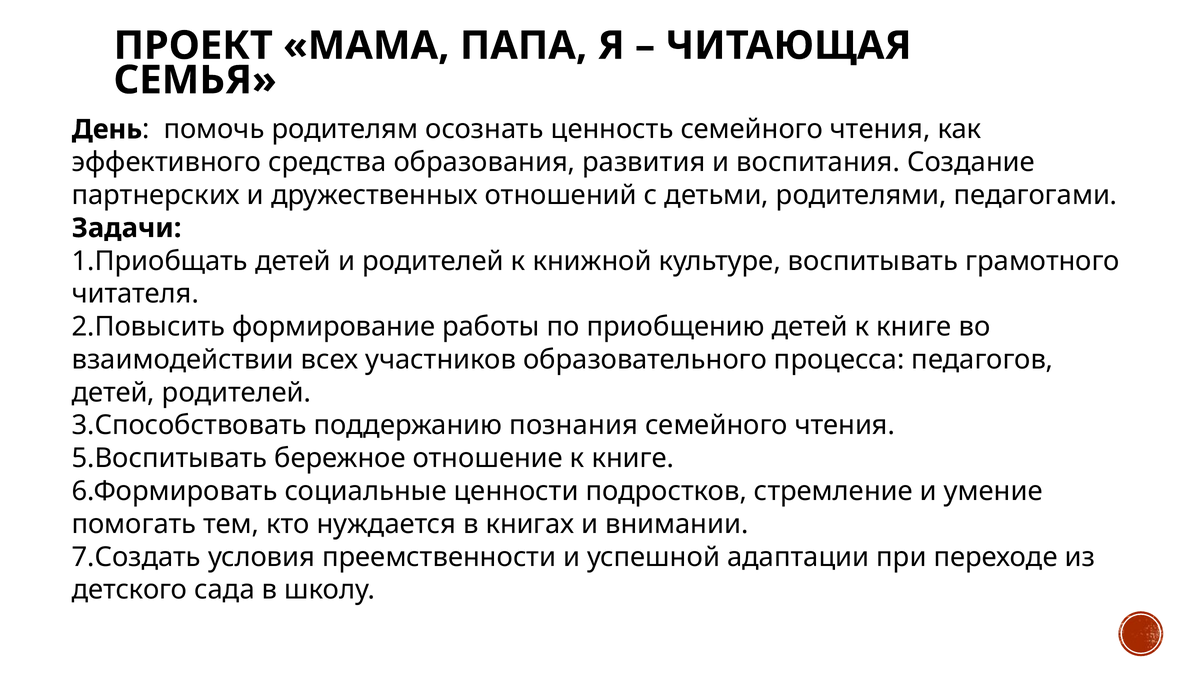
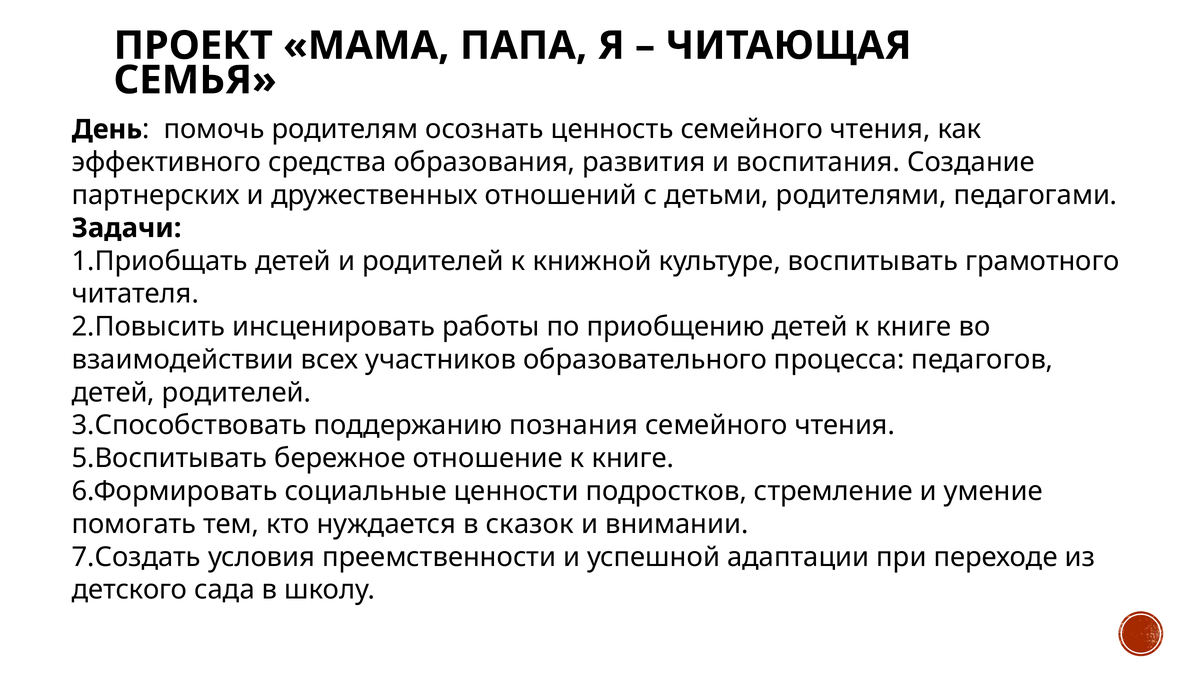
формирование: формирование -> инсценировать
книгах: книгах -> сказок
